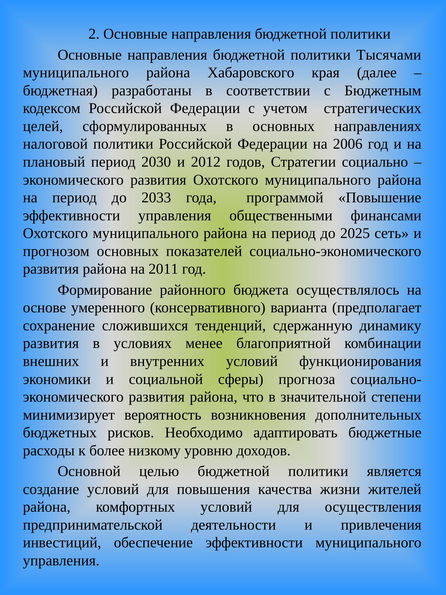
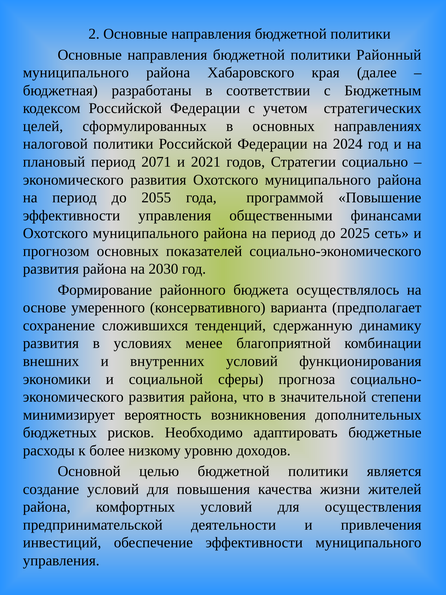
Тысячами: Тысячами -> Районный
2006: 2006 -> 2024
2030: 2030 -> 2071
2012: 2012 -> 2021
2033: 2033 -> 2055
2011: 2011 -> 2030
